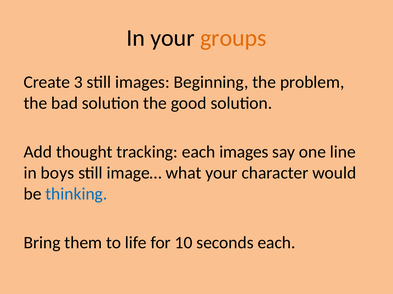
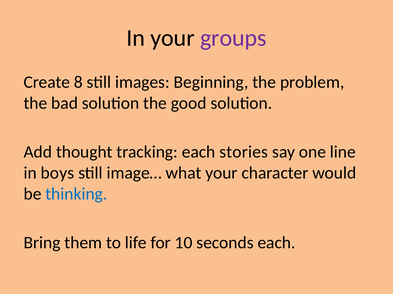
groups colour: orange -> purple
3: 3 -> 8
each images: images -> stories
